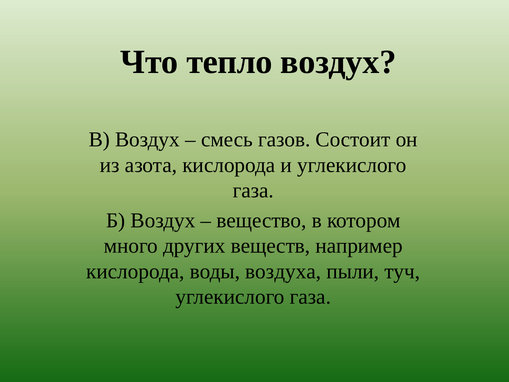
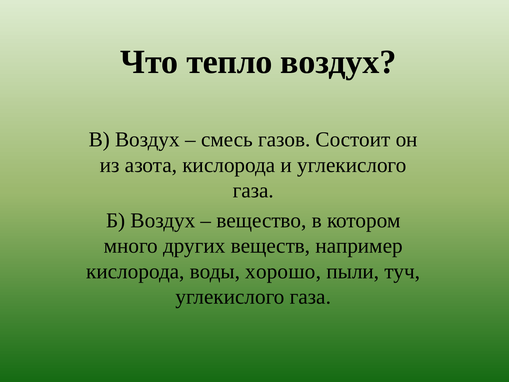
воздуха: воздуха -> хорошо
